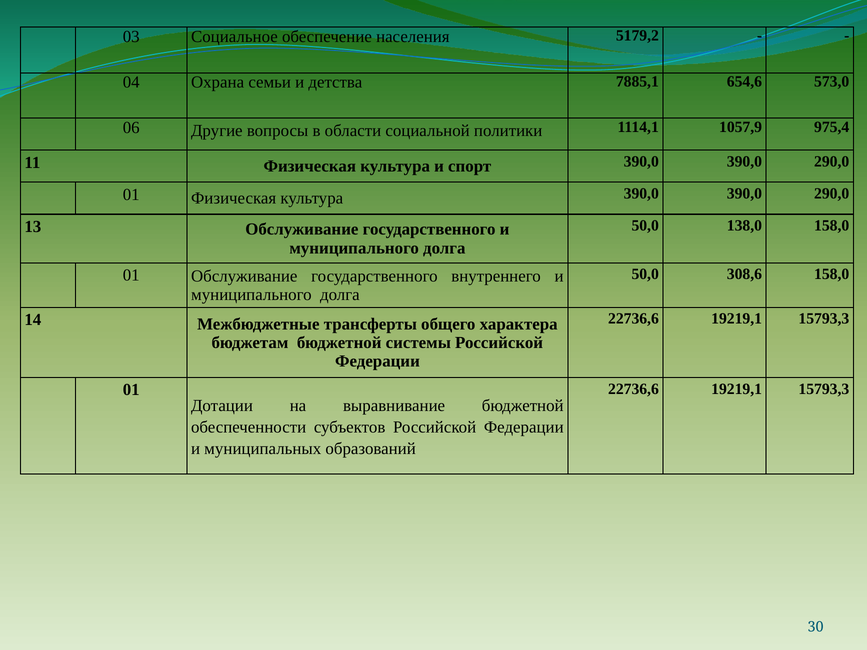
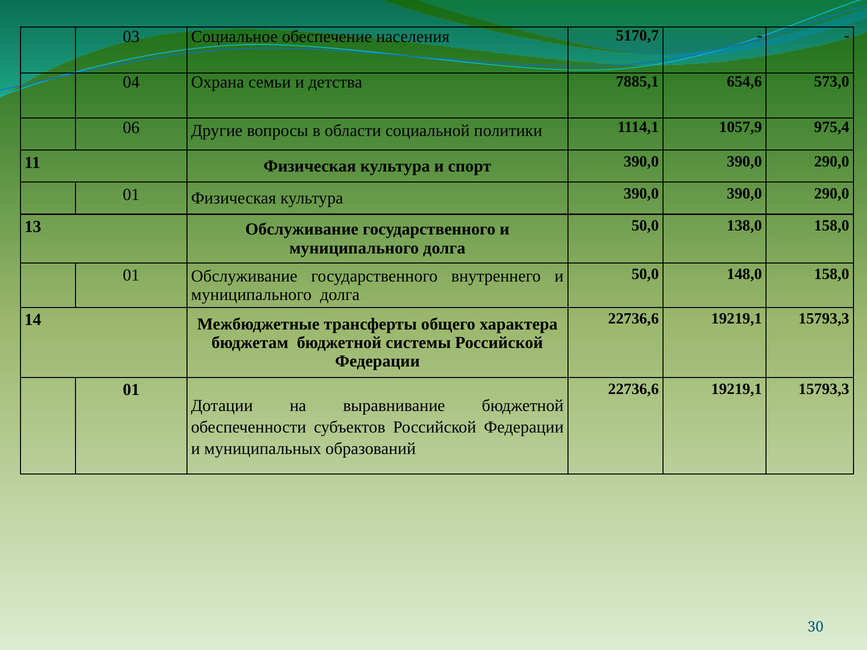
5179,2: 5179,2 -> 5170,7
308,6: 308,6 -> 148,0
